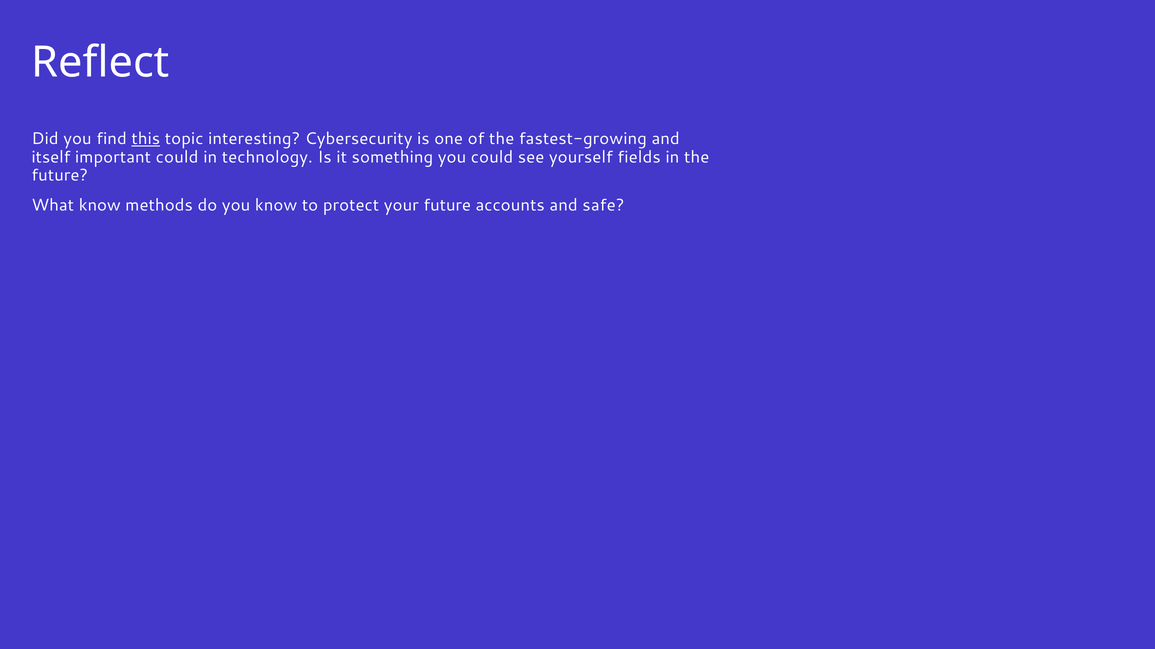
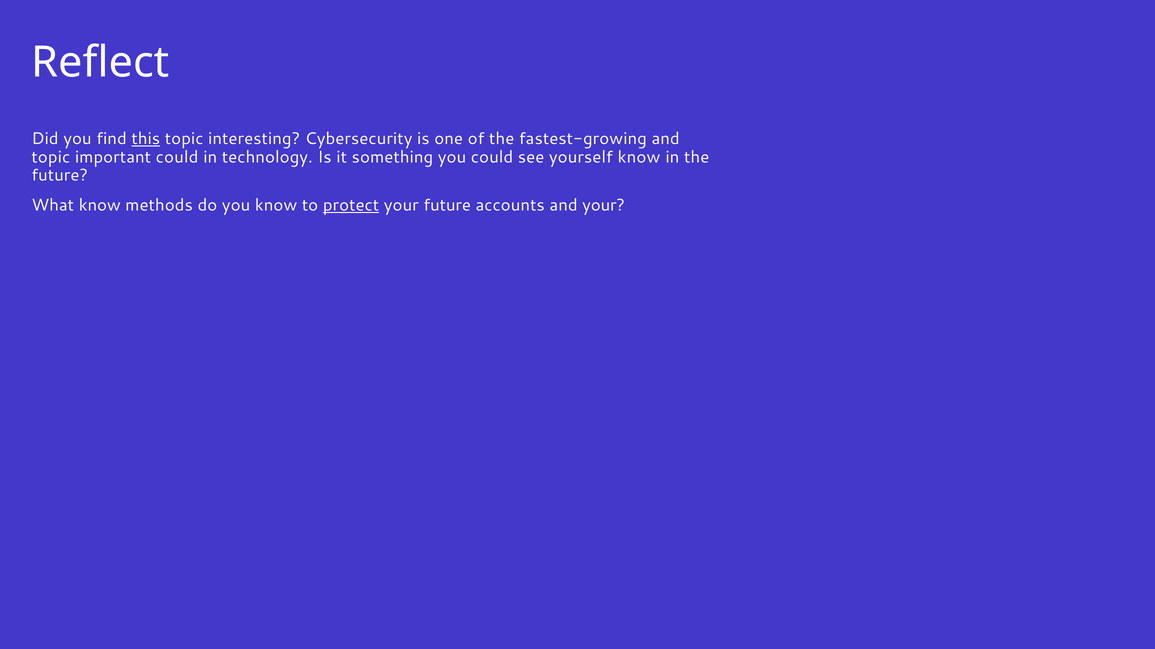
itself at (51, 157): itself -> topic
yourself fields: fields -> know
protect underline: none -> present
and safe: safe -> your
